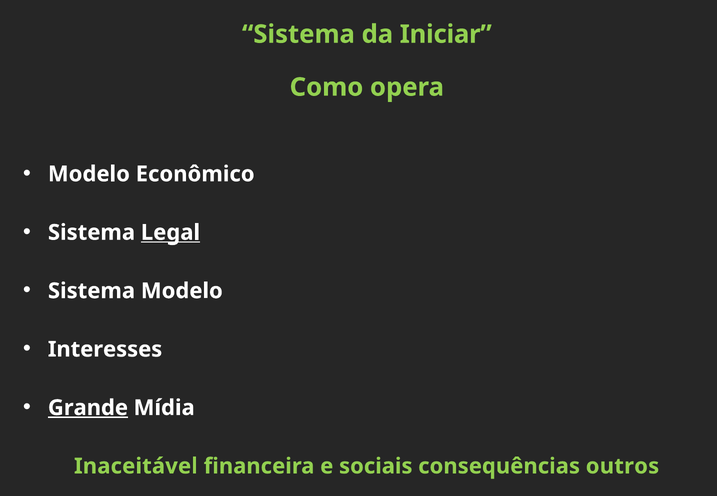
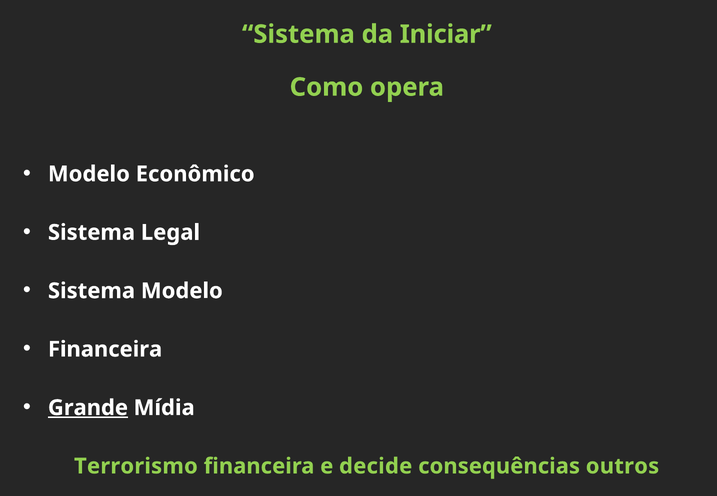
Legal underline: present -> none
Interesses at (105, 350): Interesses -> Financeira
Inaceitável: Inaceitável -> Terrorismo
sociais: sociais -> decide
